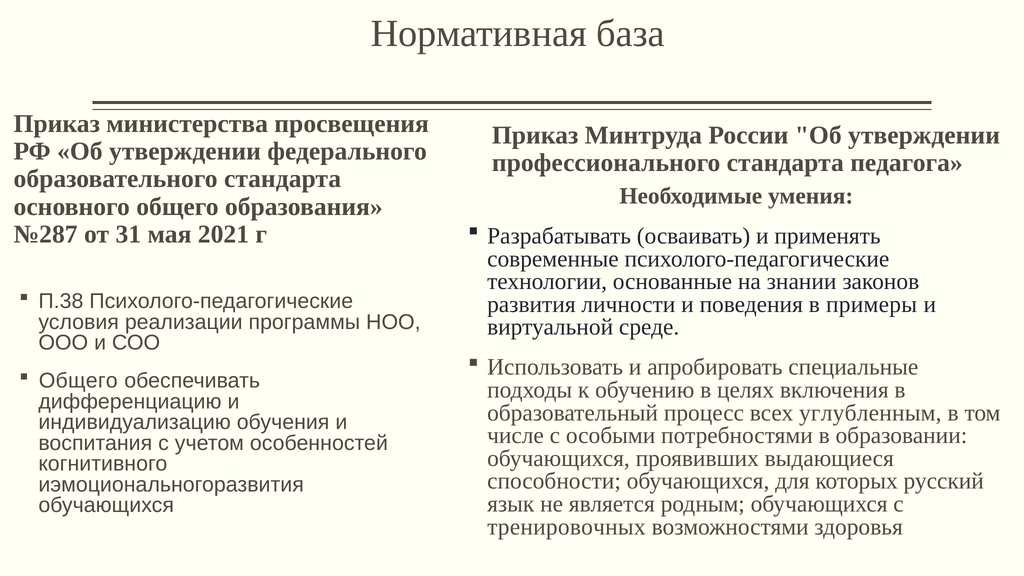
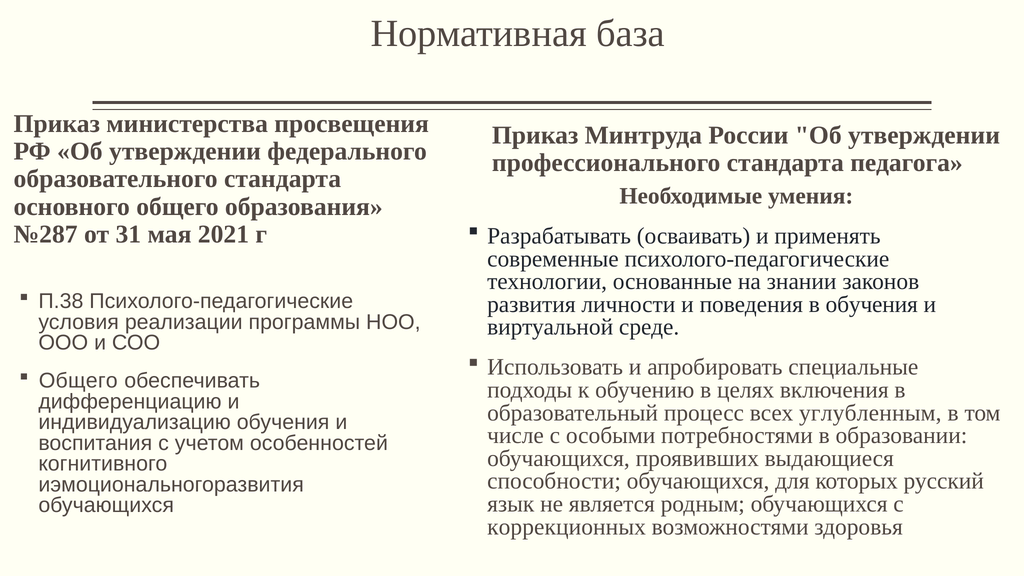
в примеры: примеры -> обучения
тренировочных: тренировочных -> коррекционных
